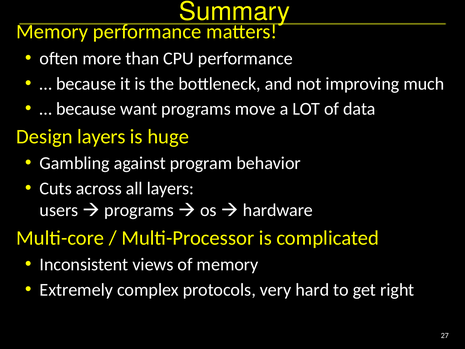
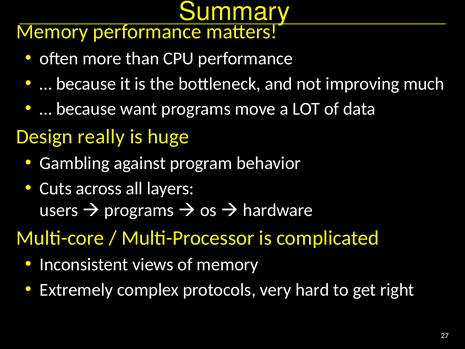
Design layers: layers -> really
